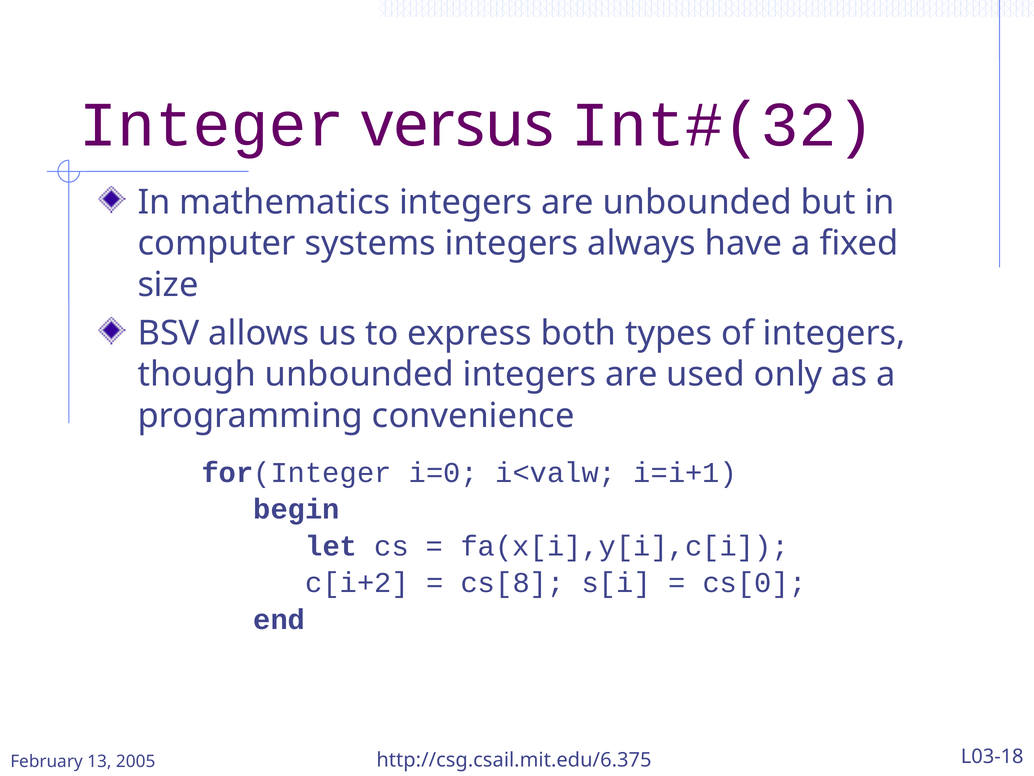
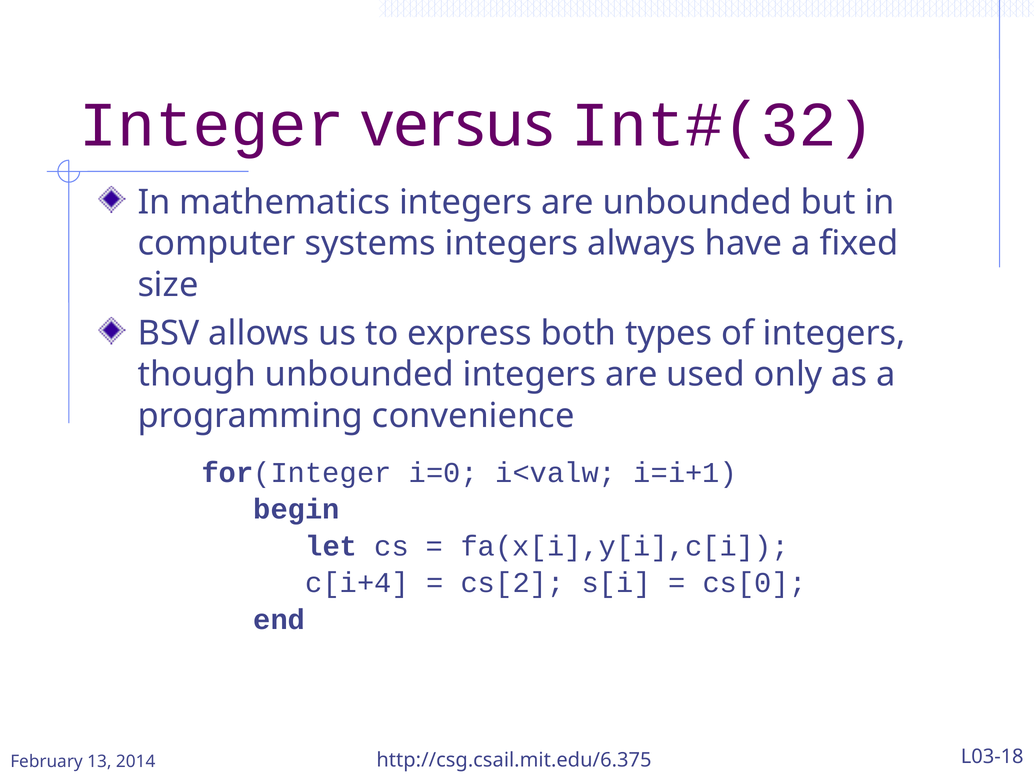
c[i+2: c[i+2 -> c[i+4
cs[8: cs[8 -> cs[2
2005: 2005 -> 2014
